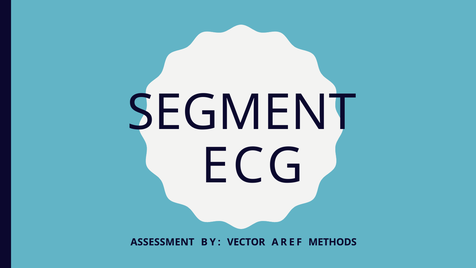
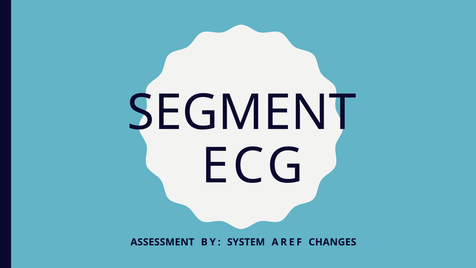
VECTOR: VECTOR -> SYSTEM
METHODS: METHODS -> CHANGES
